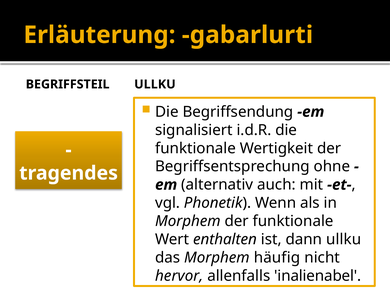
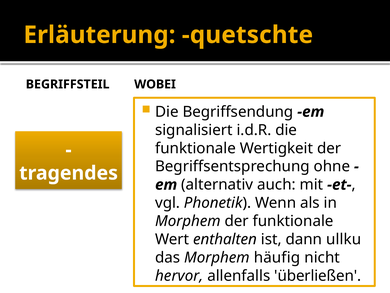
gabarlurti: gabarlurti -> quetschte
BEGRIFFSTEIL ULLKU: ULLKU -> WOBEI
inalienabel: inalienabel -> überließen
